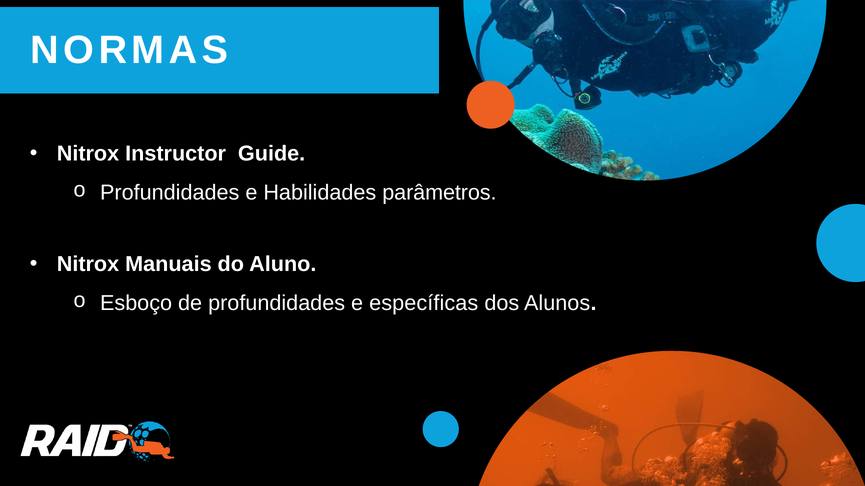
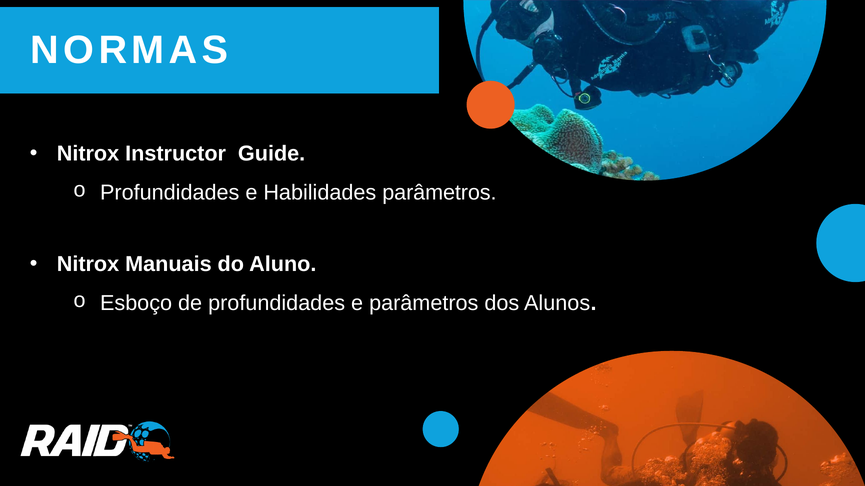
e específicas: específicas -> parâmetros
